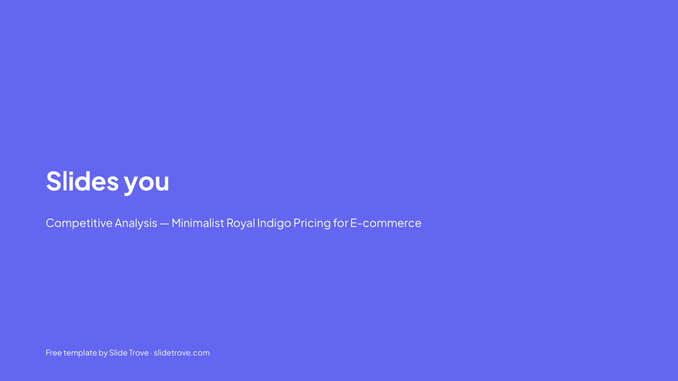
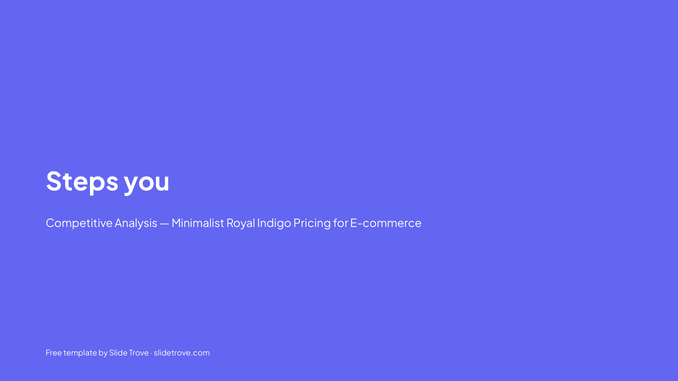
Slides: Slides -> Steps
